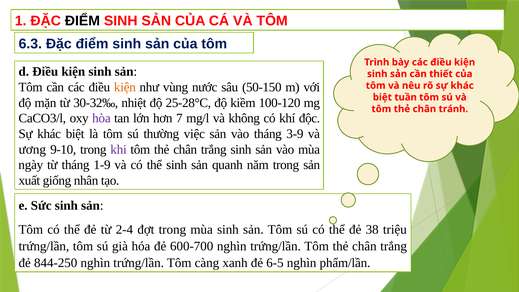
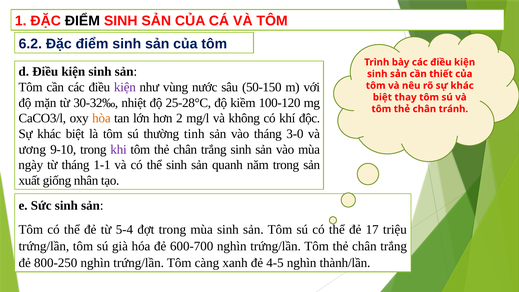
6.3: 6.3 -> 6.2
kiện at (125, 87) colour: orange -> purple
tuần: tuần -> thay
hòa colour: purple -> orange
7: 7 -> 2
việc: việc -> tinh
3-9: 3-9 -> 3-0
1-9: 1-9 -> 1-1
2-4: 2-4 -> 5-4
38: 38 -> 17
844-250: 844-250 -> 800-250
6-5: 6-5 -> 4-5
phẩm/lần: phẩm/lần -> thành/lần
